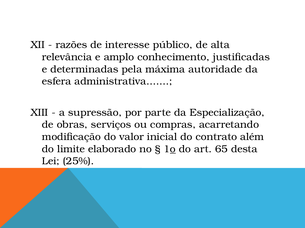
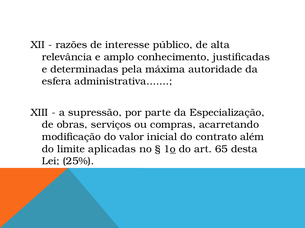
elaborado: elaborado -> aplicadas
